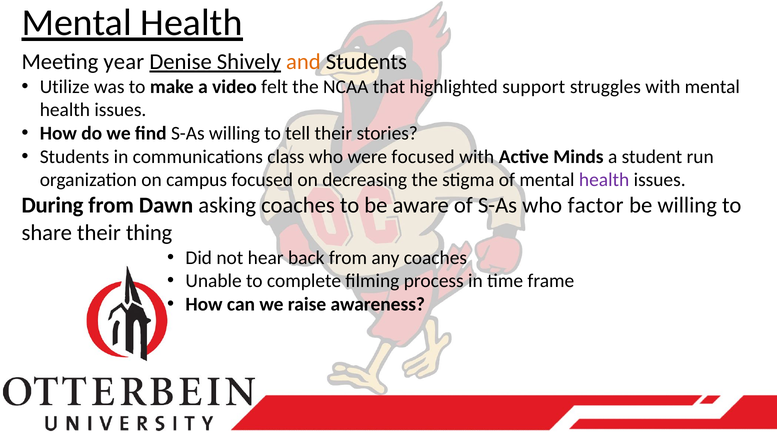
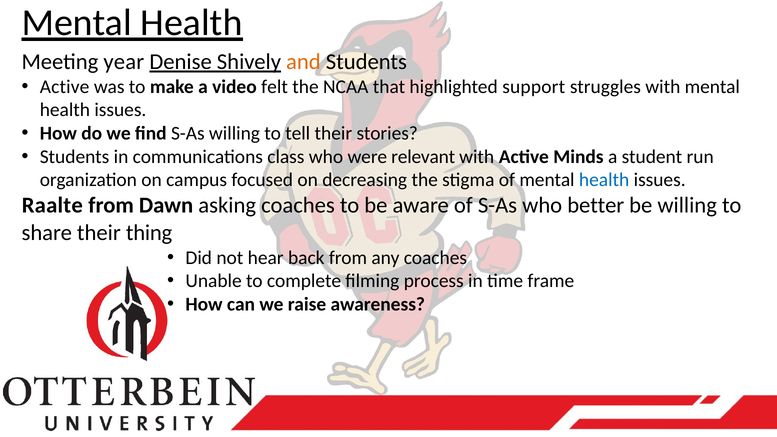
Utilize at (65, 87): Utilize -> Active
were focused: focused -> relevant
health at (604, 180) colour: purple -> blue
During: During -> Raalte
factor: factor -> better
